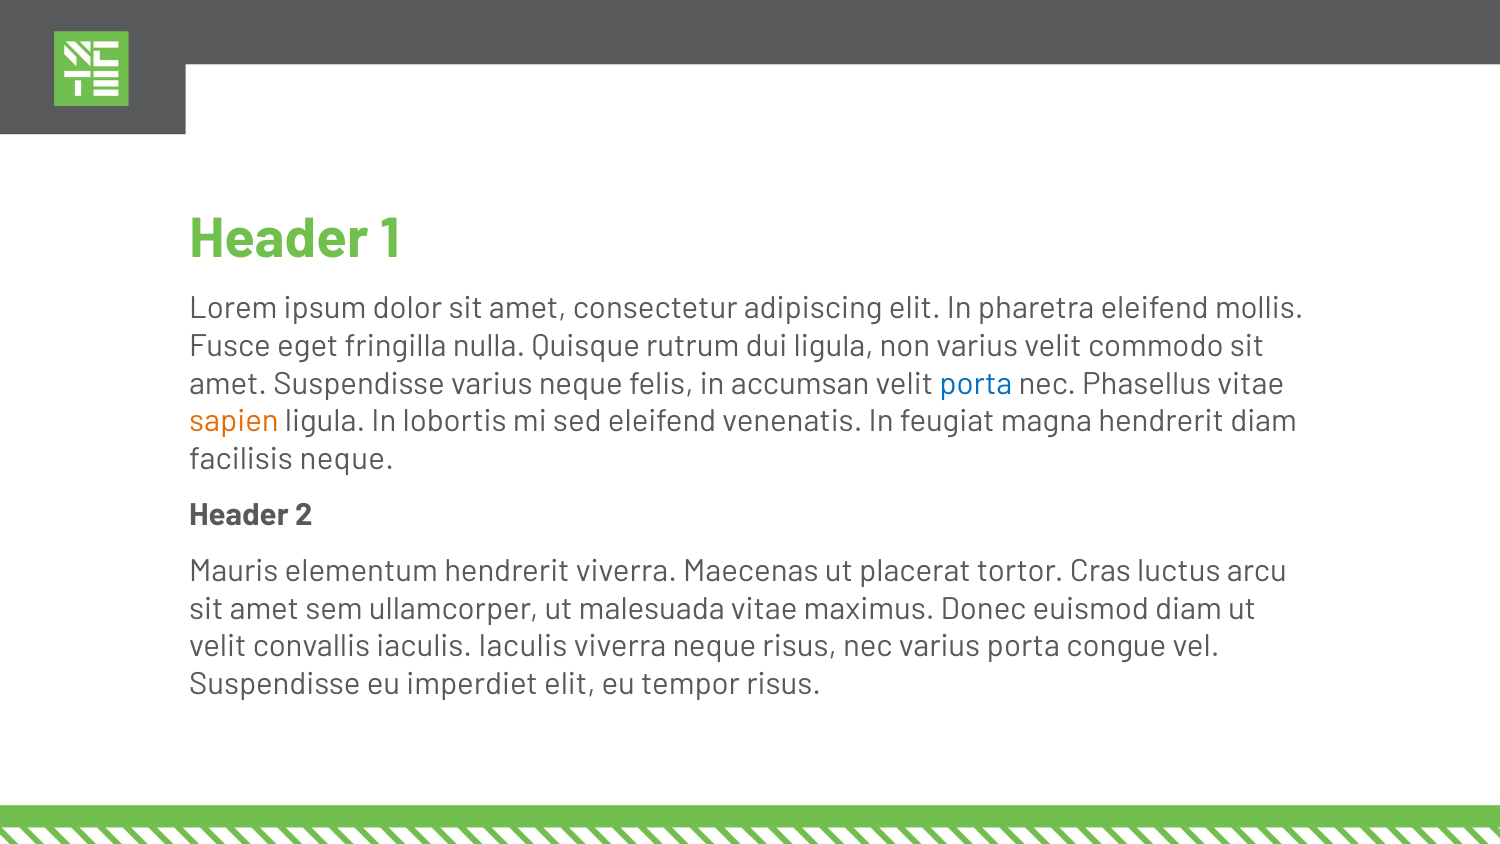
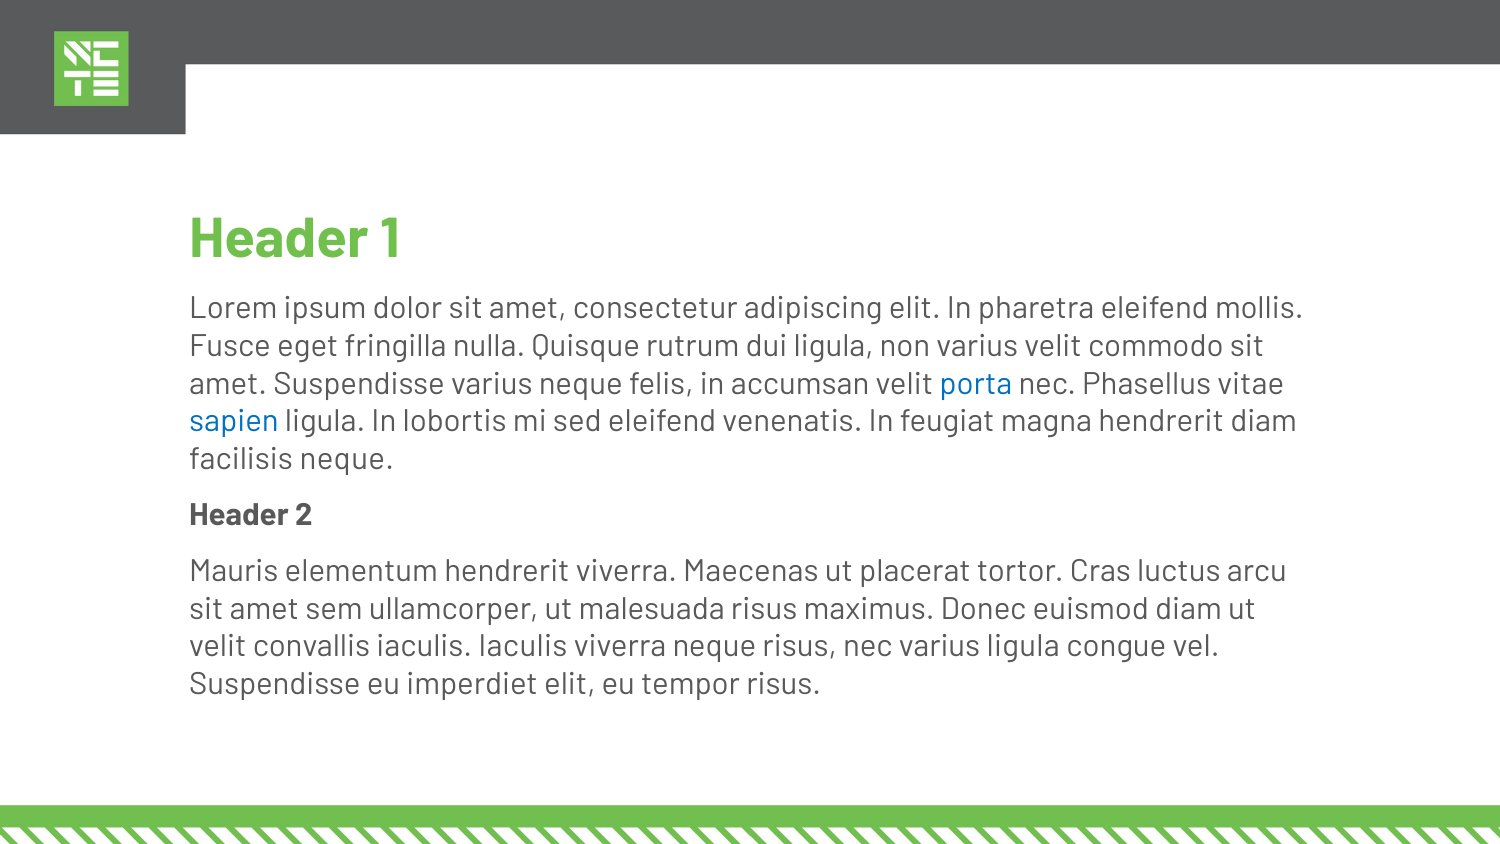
sapien colour: orange -> blue
malesuada vitae: vitae -> risus
varius porta: porta -> ligula
